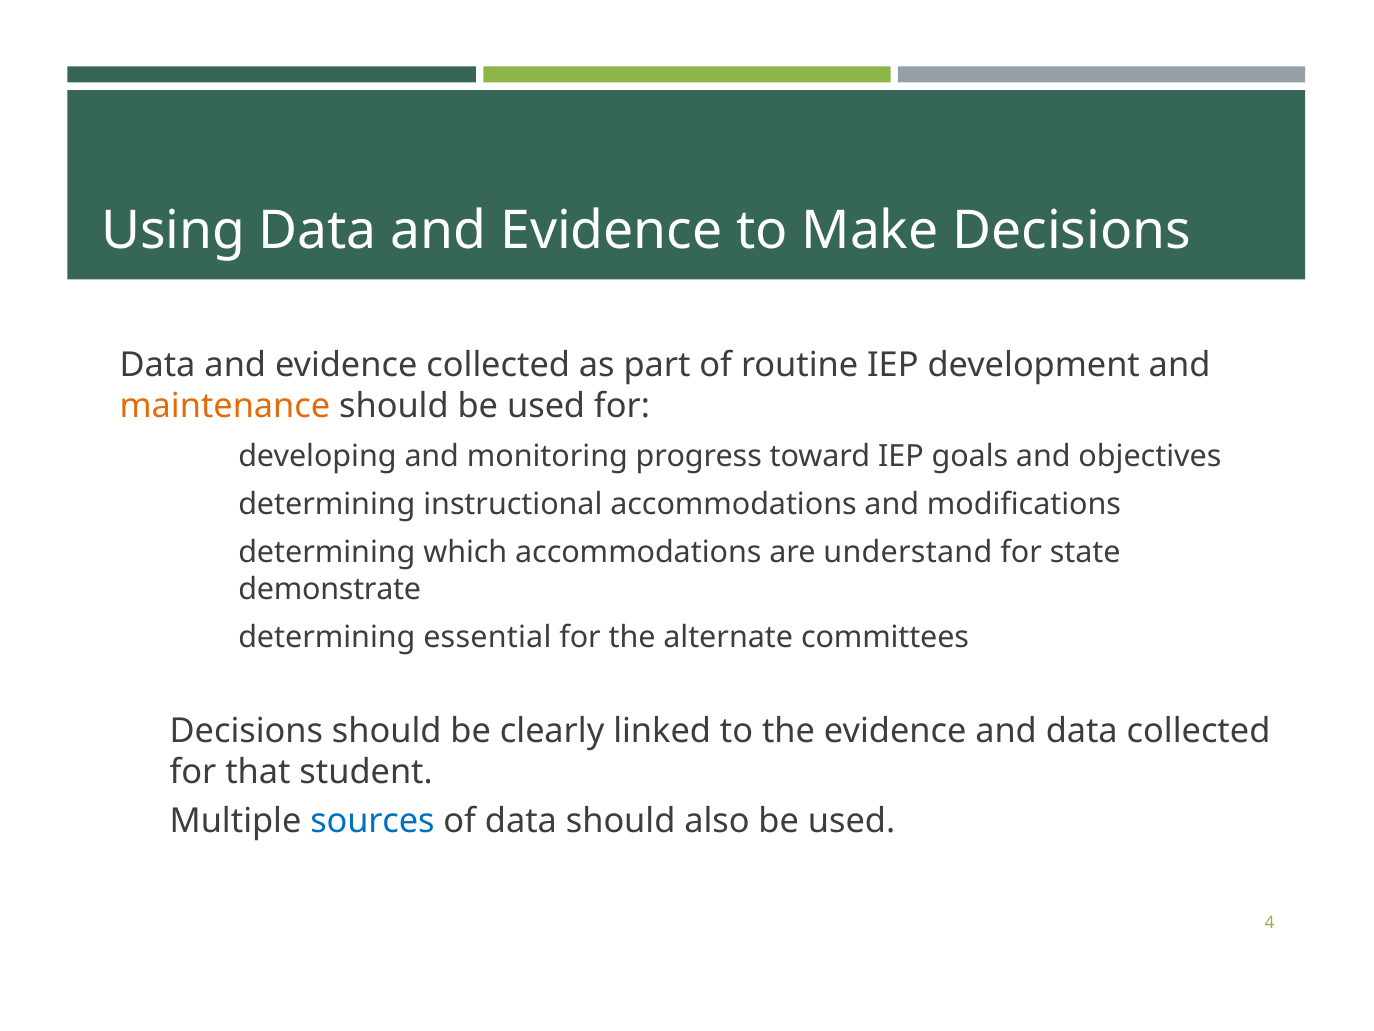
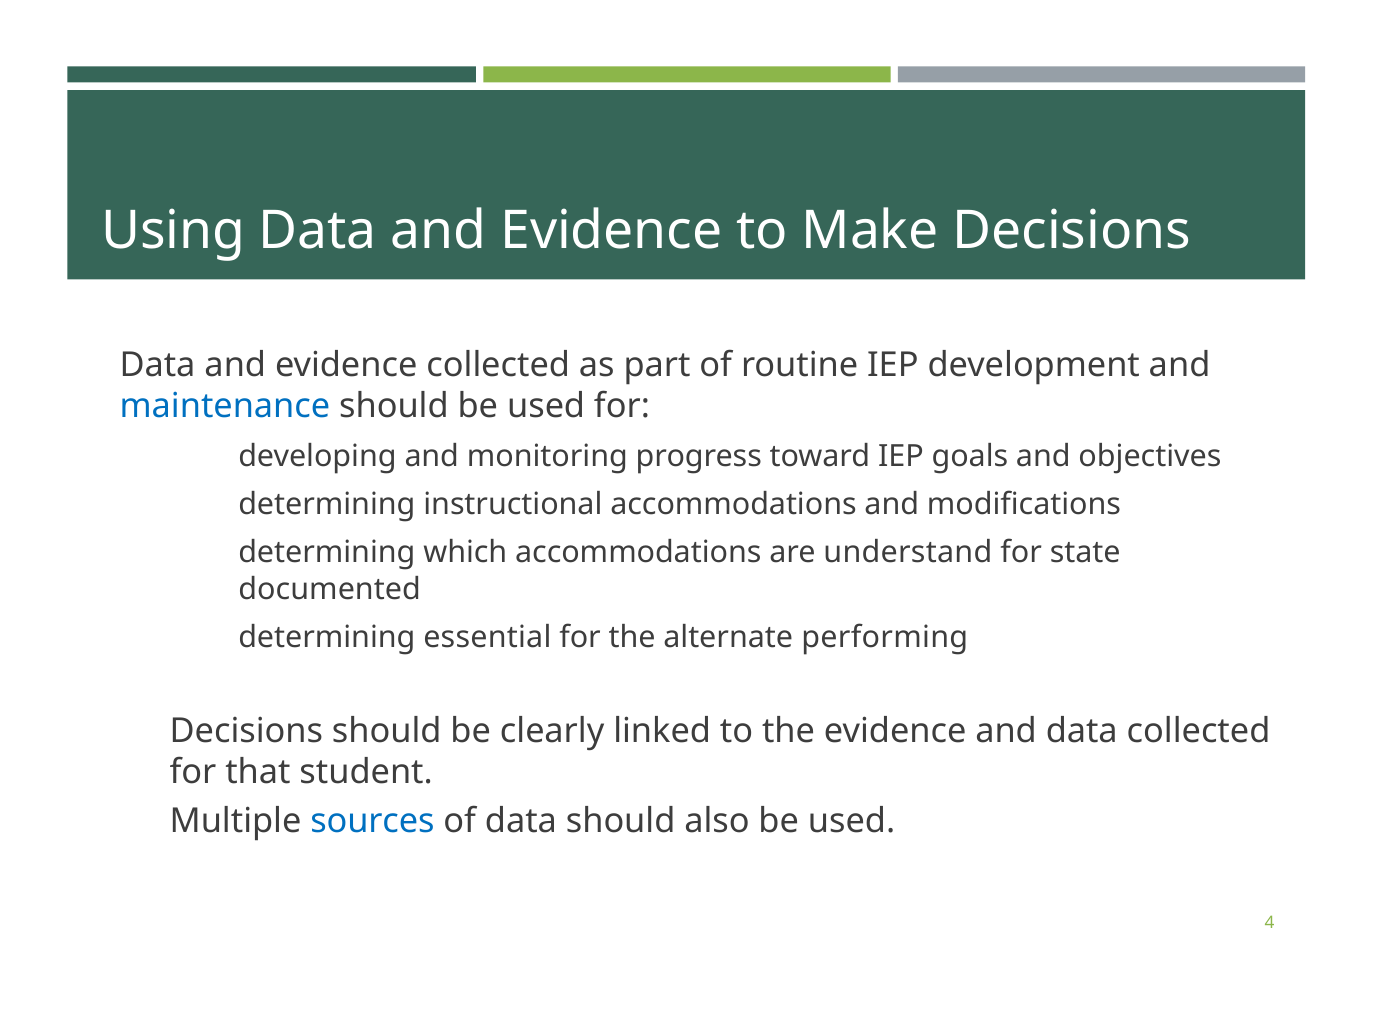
maintenance colour: orange -> blue
demonstrate: demonstrate -> documented
committees: committees -> performing
